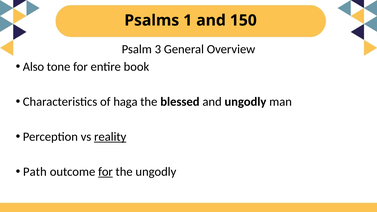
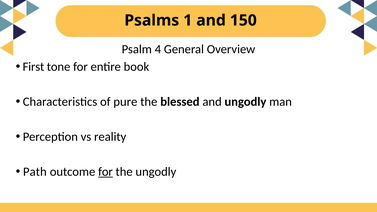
3: 3 -> 4
Also: Also -> First
haga: haga -> pure
reality underline: present -> none
